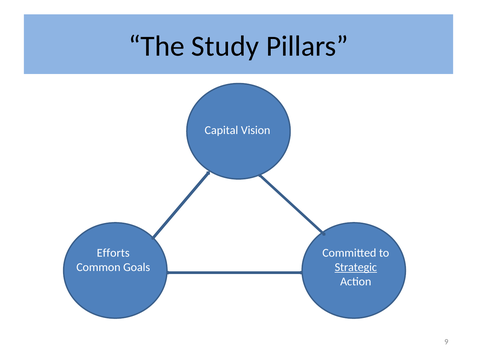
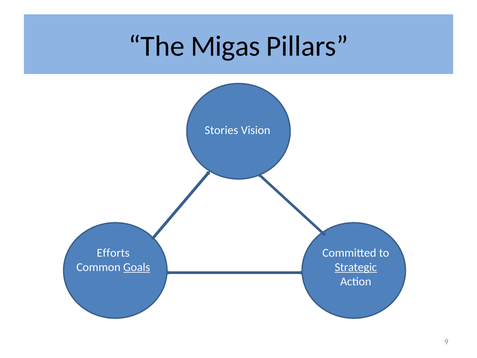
Study: Study -> Migas
Capital: Capital -> Stories
Goals underline: none -> present
